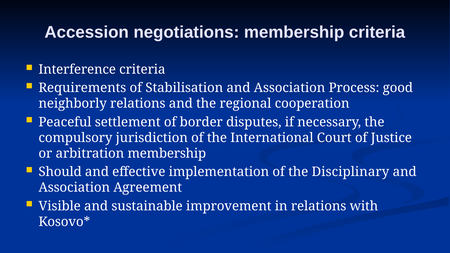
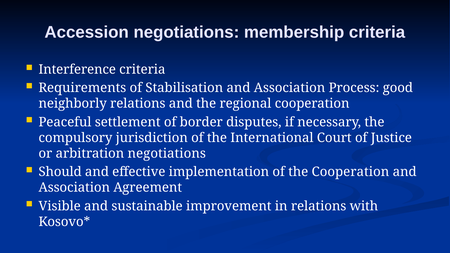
arbitration membership: membership -> negotiations
the Disciplinary: Disciplinary -> Cooperation
